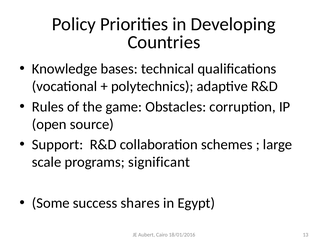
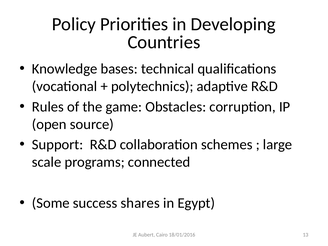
significant: significant -> connected
